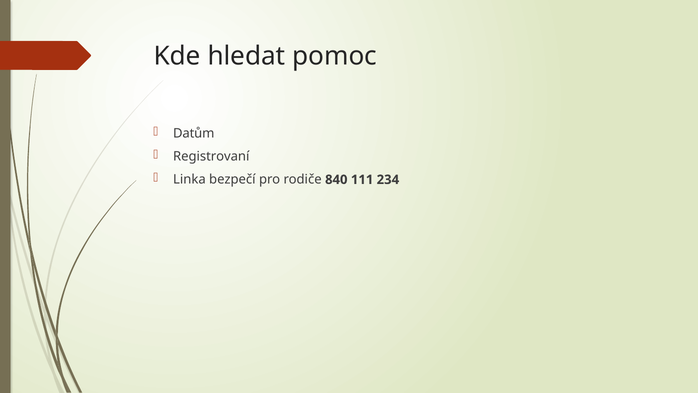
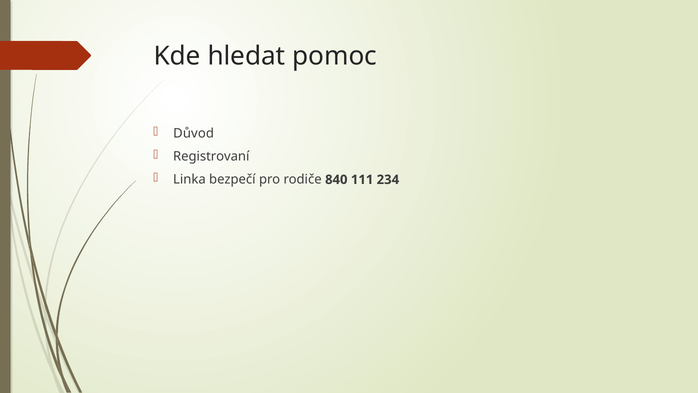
Datům: Datům -> Důvod
